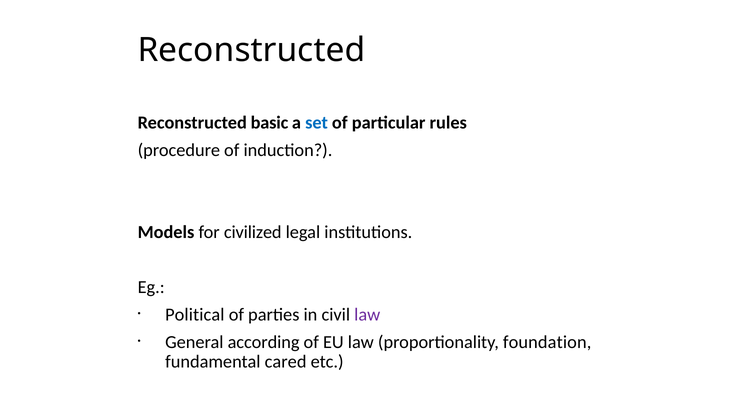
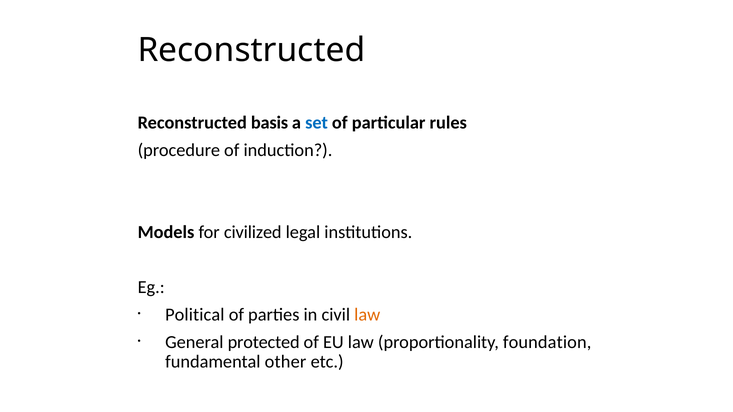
basic: basic -> basis
law at (367, 315) colour: purple -> orange
according: according -> protected
cared: cared -> other
